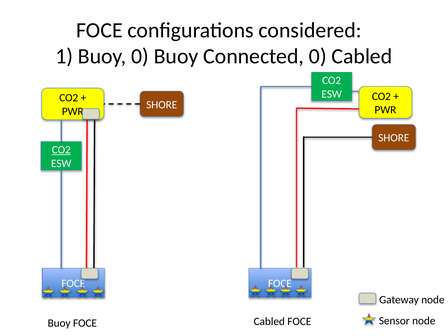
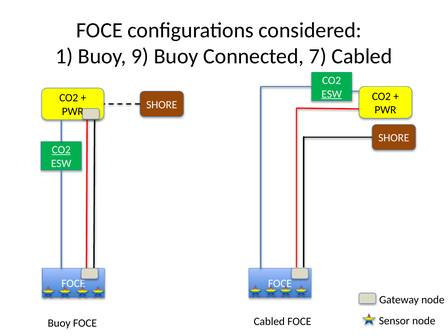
Buoy 0: 0 -> 9
Connected 0: 0 -> 7
ESW at (332, 94) underline: none -> present
